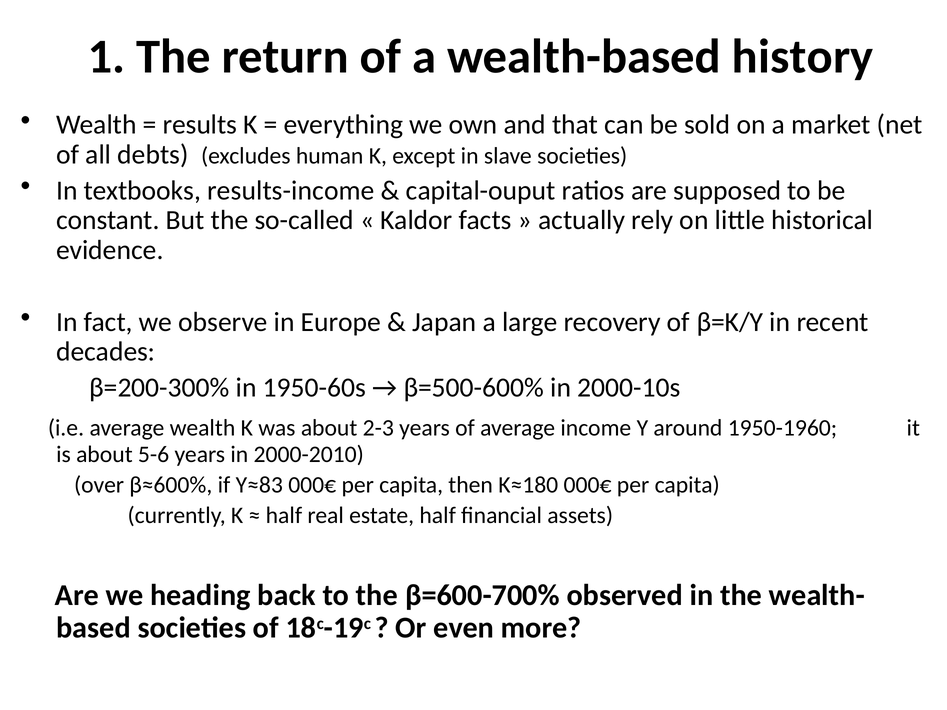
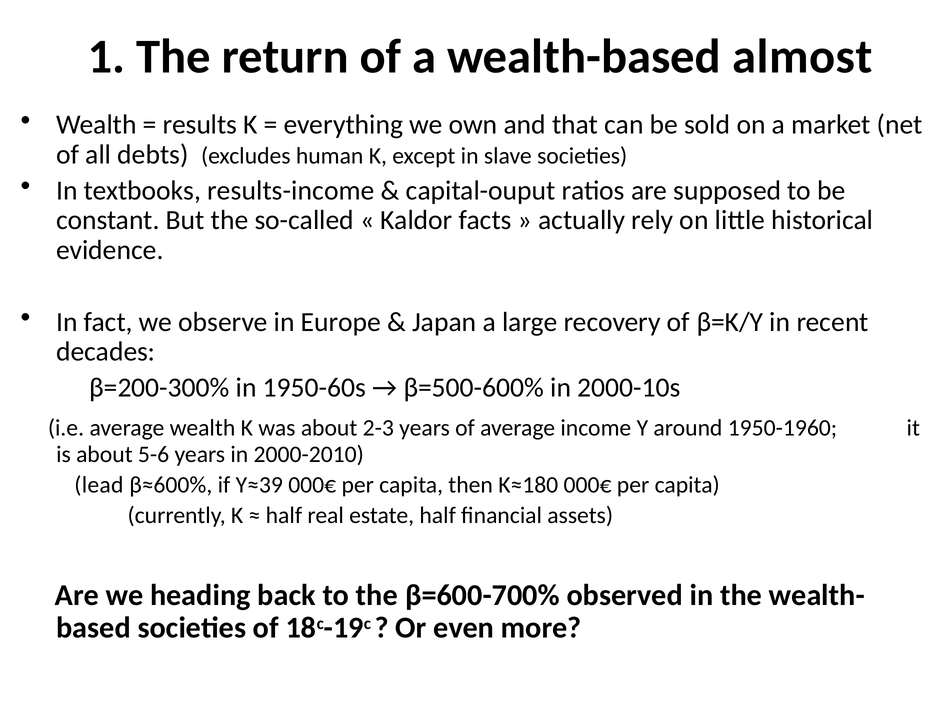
history: history -> almost
over: over -> lead
Y≈83: Y≈83 -> Y≈39
